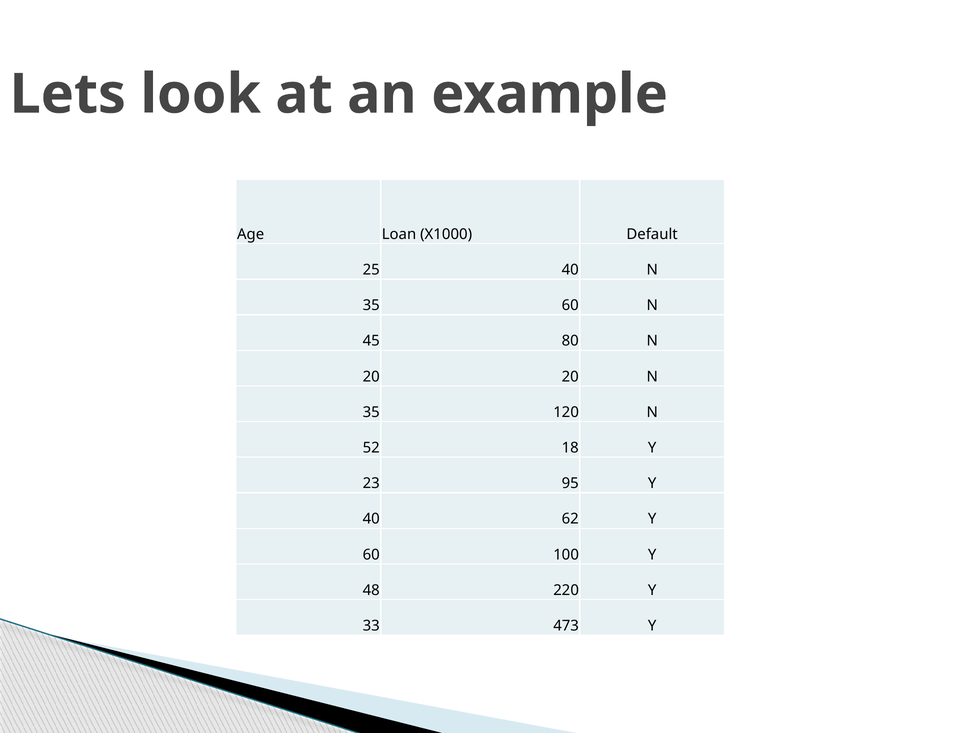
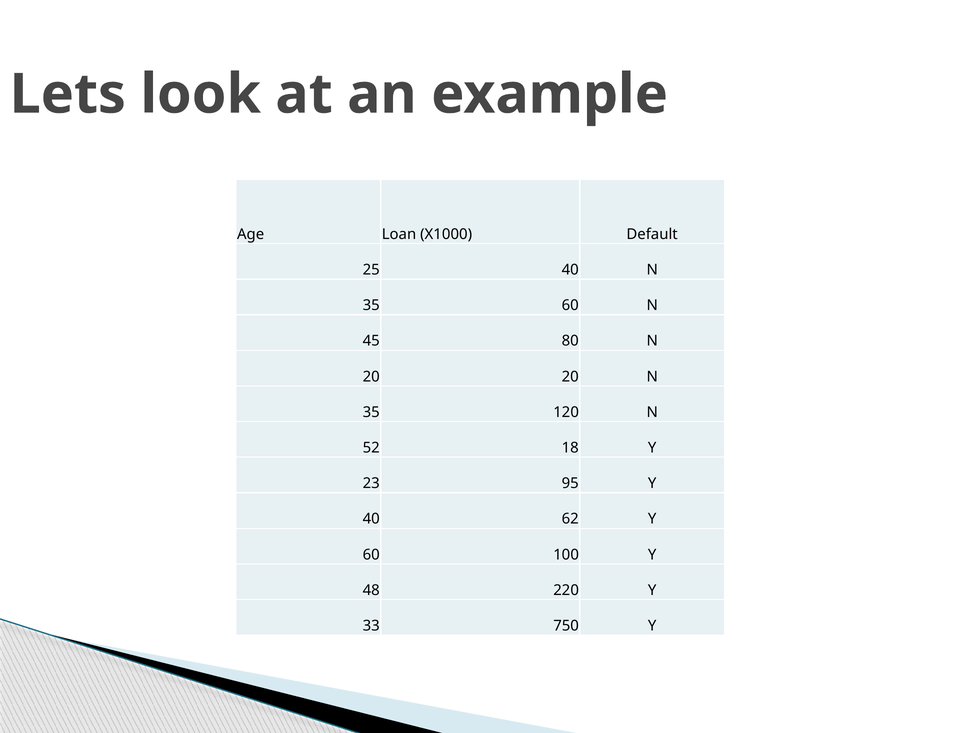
473: 473 -> 750
